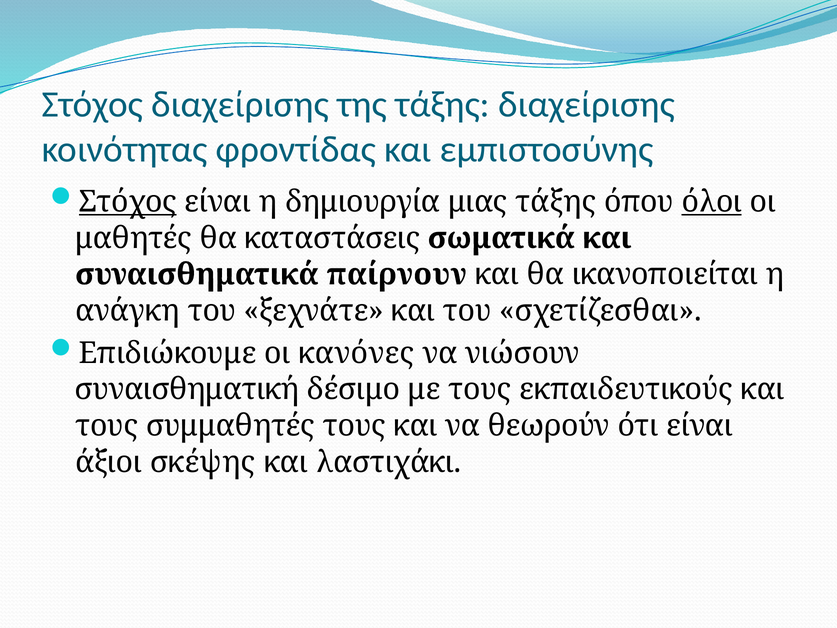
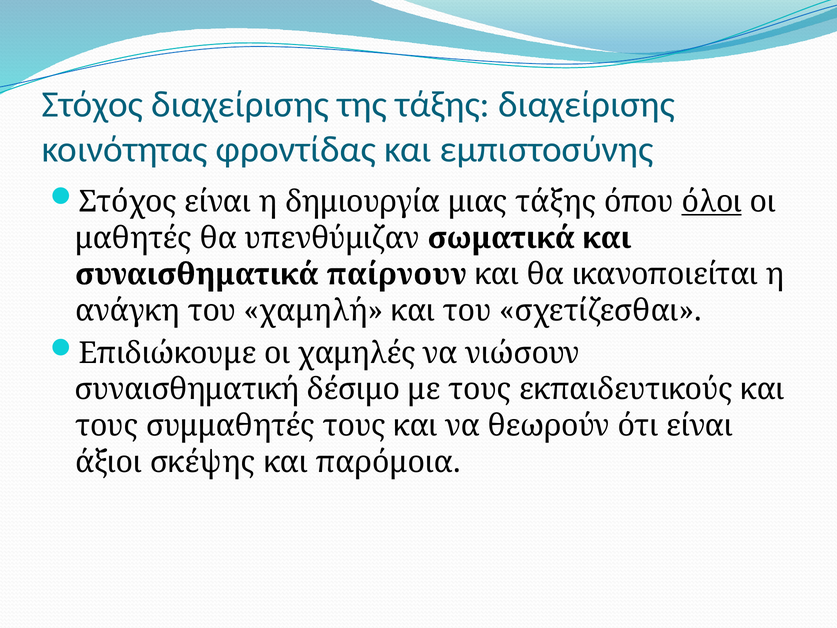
Στόχος at (128, 202) underline: present -> none
καταστάσεις: καταστάσεις -> υπενθύμιζαν
ξεχνάτε: ξεχνάτε -> χαμηλή
κανόνες: κανόνες -> χαμηλές
λαστιχάκι: λαστιχάκι -> παρόμοια
